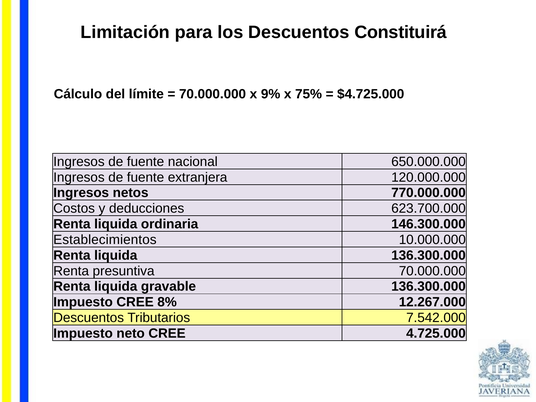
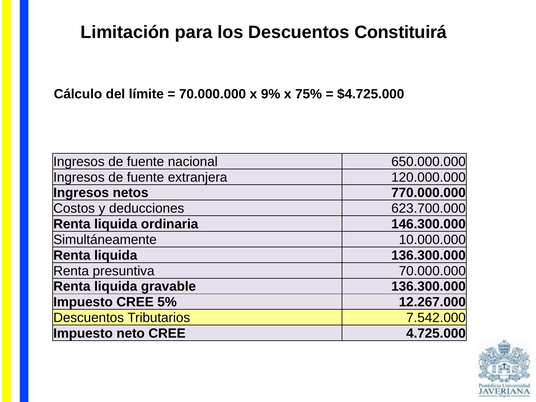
Establecimientos: Establecimientos -> Simultáneamente
8%: 8% -> 5%
